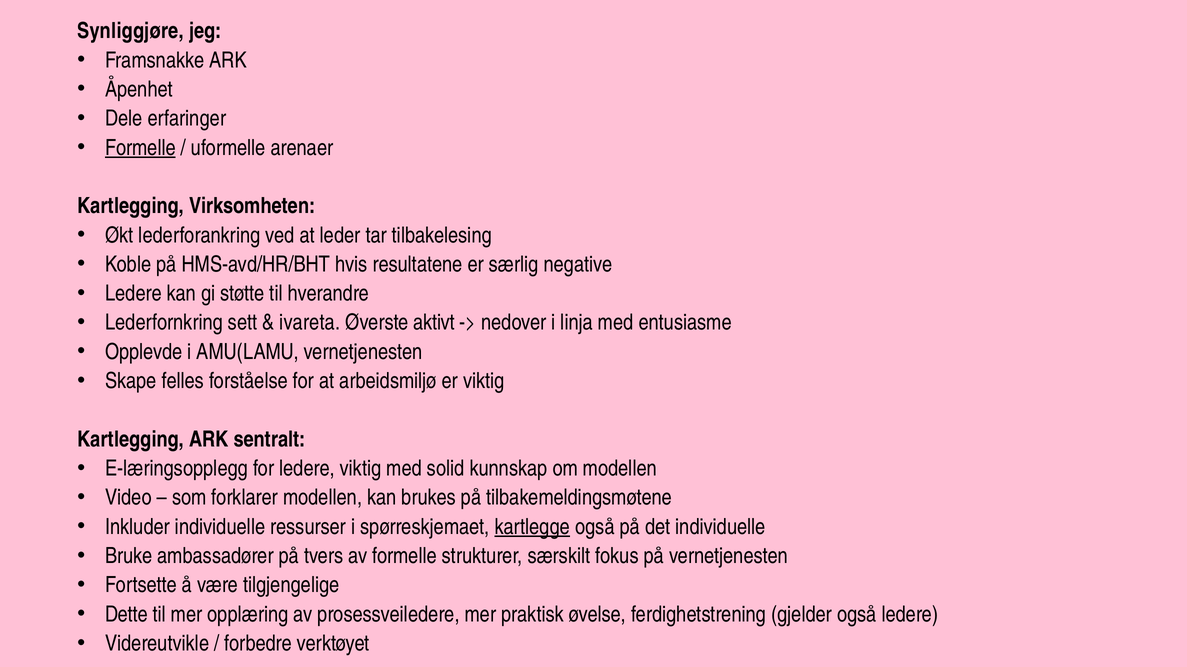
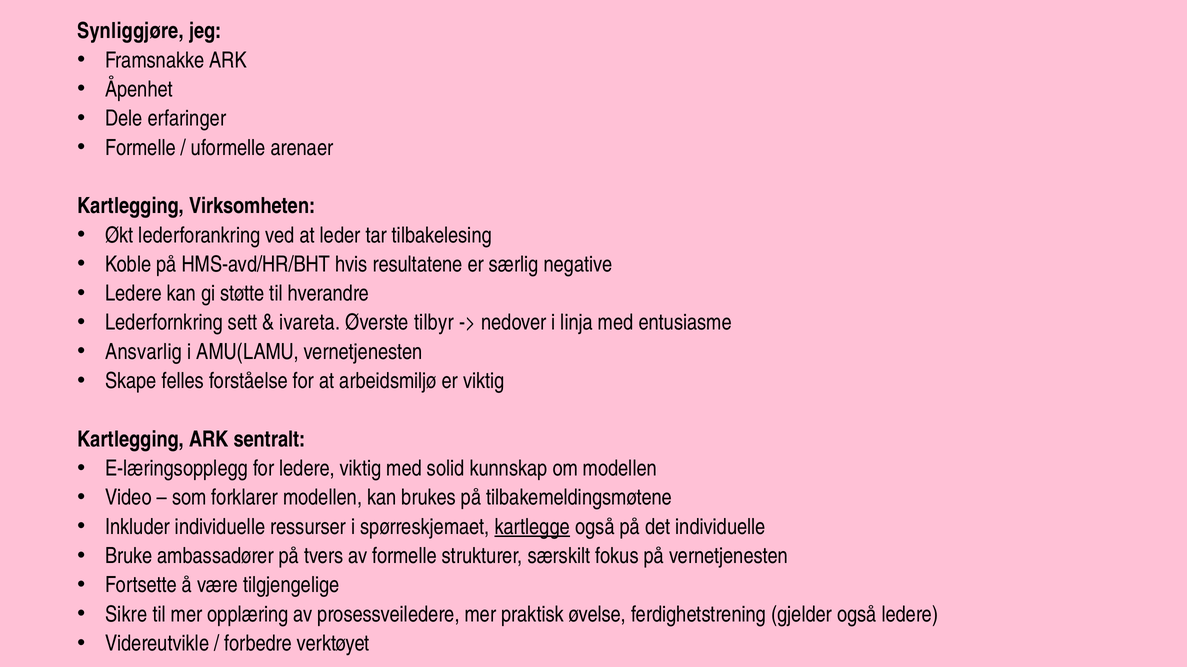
Formelle at (140, 148) underline: present -> none
aktivt: aktivt -> tilbyr
Opplevde: Opplevde -> Ansvarlig
Dette: Dette -> Sikre
